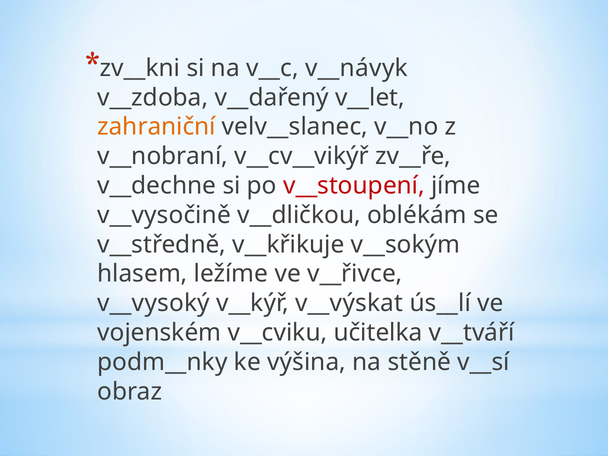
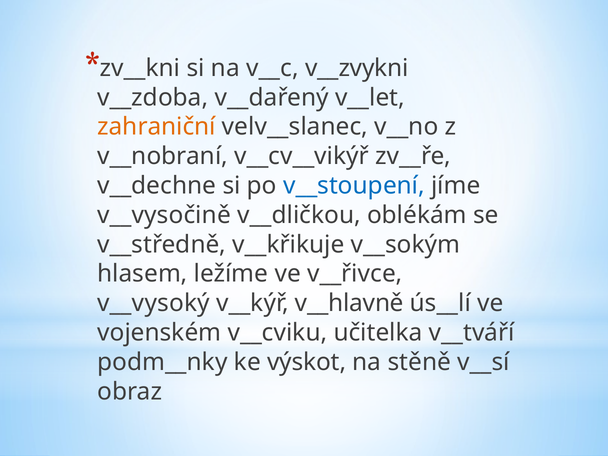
v__návyk: v__návyk -> v__zvykni
v__stoupení colour: red -> blue
v__výskat: v__výskat -> v__hlavně
výšina: výšina -> výskot
